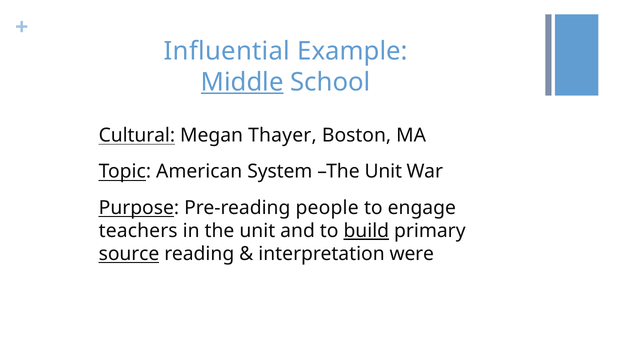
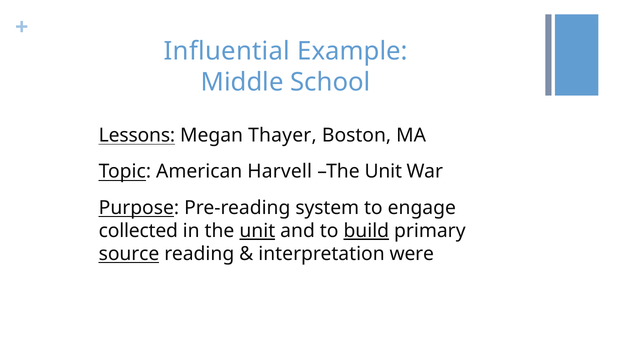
Middle underline: present -> none
Cultural: Cultural -> Lessons
System: System -> Harvell
people: people -> system
teachers: teachers -> collected
unit at (257, 231) underline: none -> present
